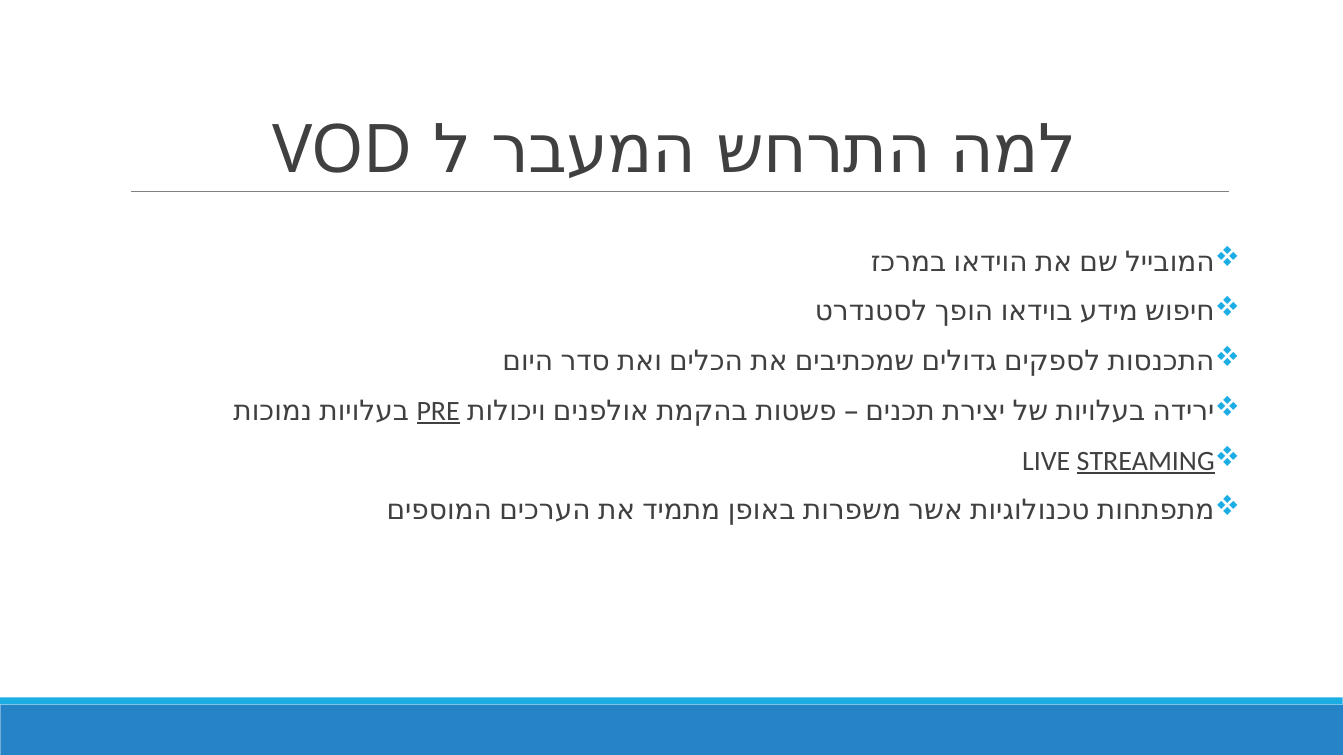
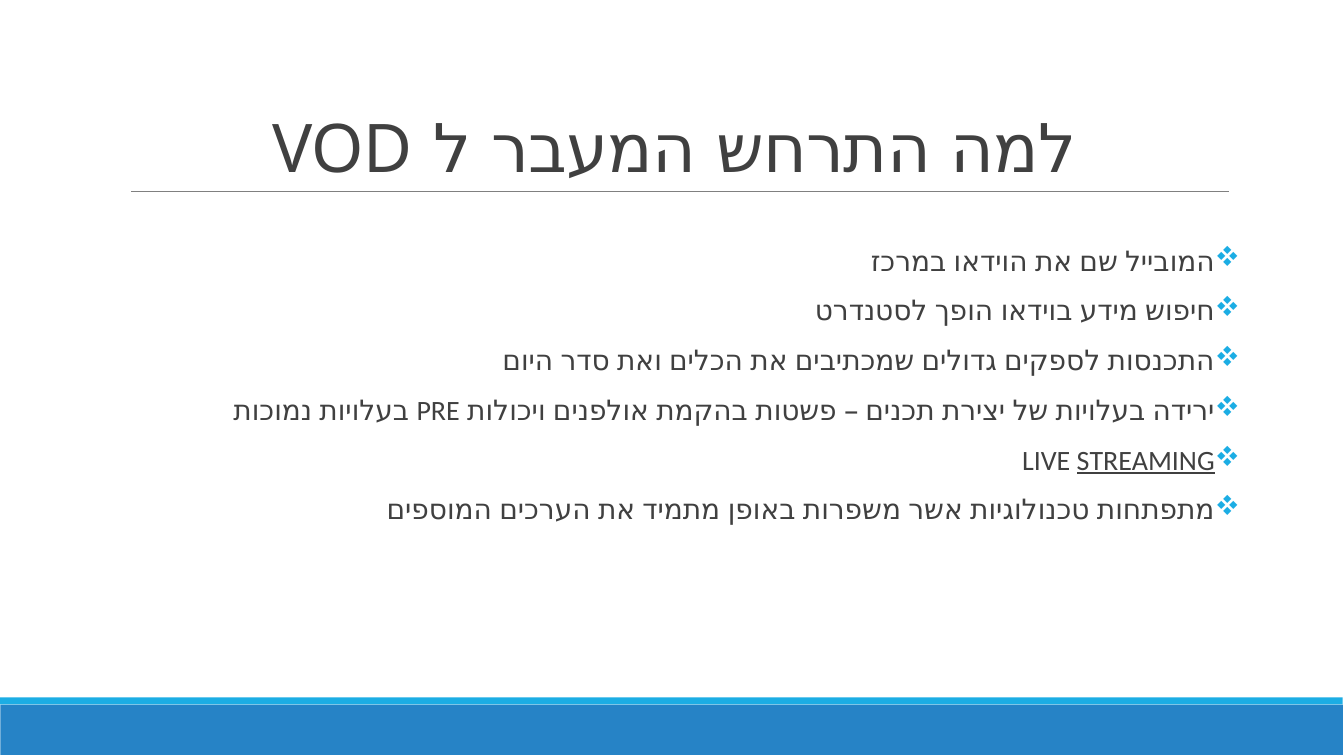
PRE underline: present -> none
